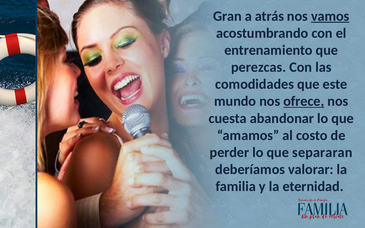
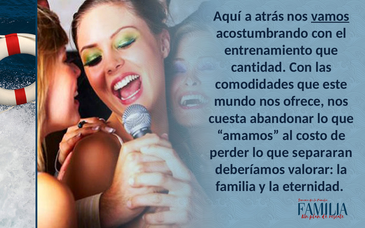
Gran: Gran -> Aquí
perezcas: perezcas -> cantidad
ofrece underline: present -> none
